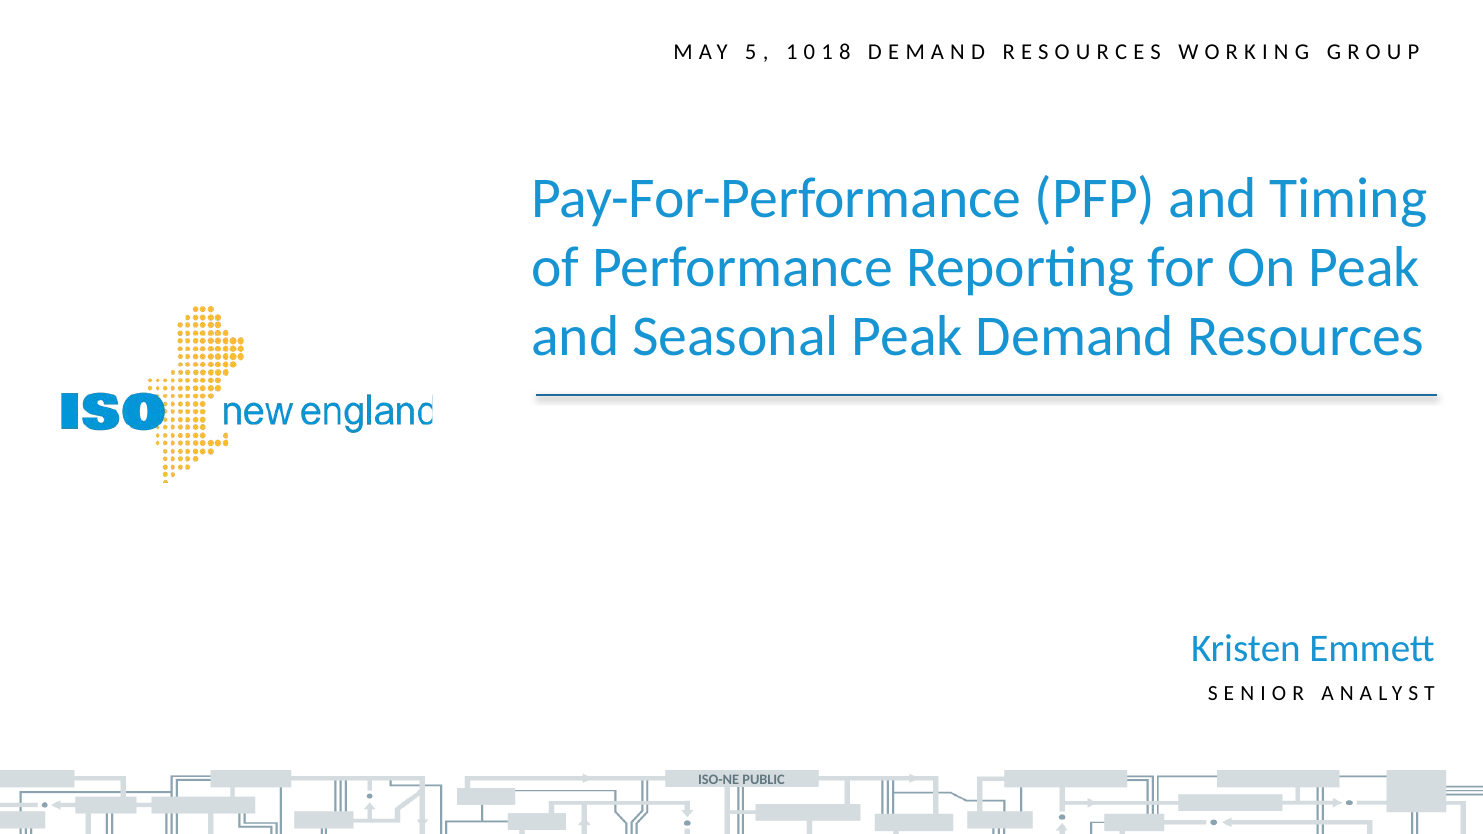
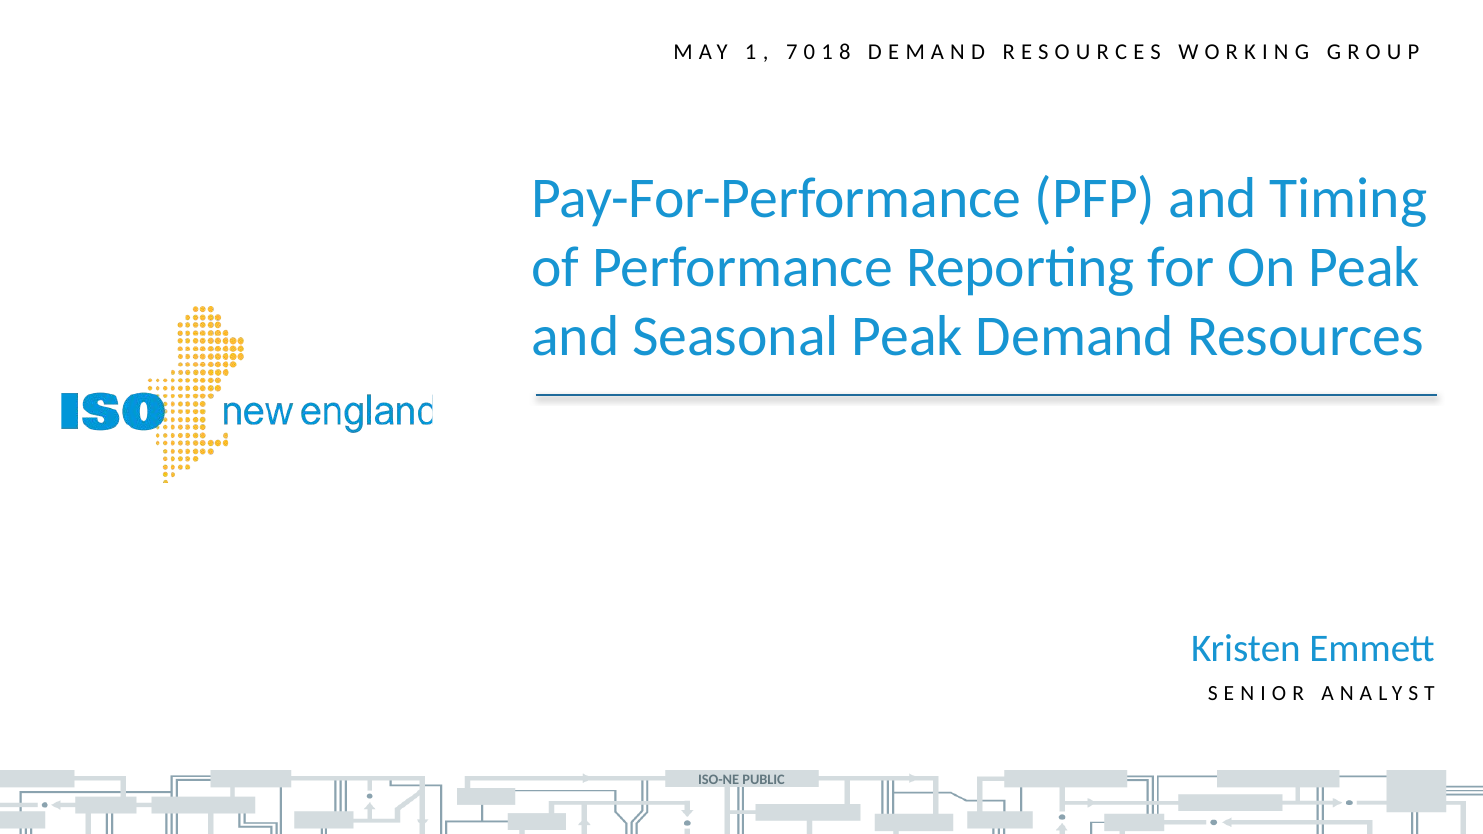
5 at (751, 52): 5 -> 1
1 at (792, 52): 1 -> 7
